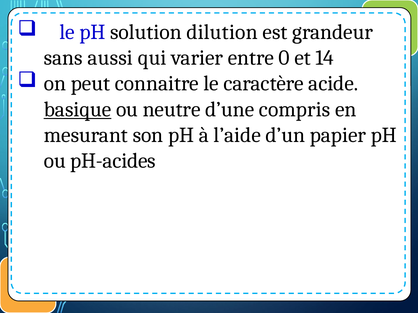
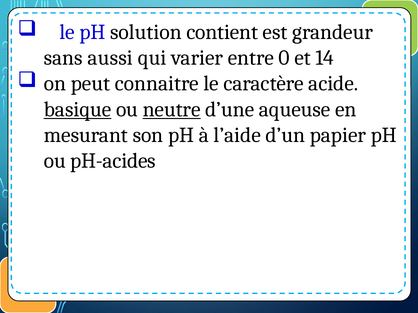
dilution: dilution -> contient
neutre underline: none -> present
compris: compris -> aqueuse
